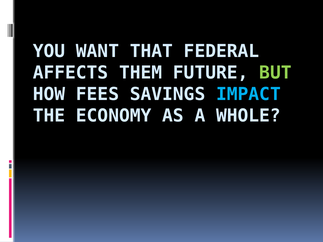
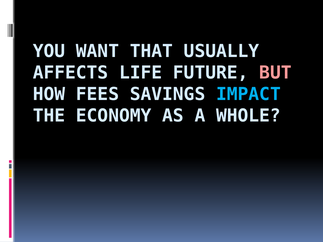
FEDERAL: FEDERAL -> USUALLY
THEM: THEM -> LIFE
BUT colour: light green -> pink
